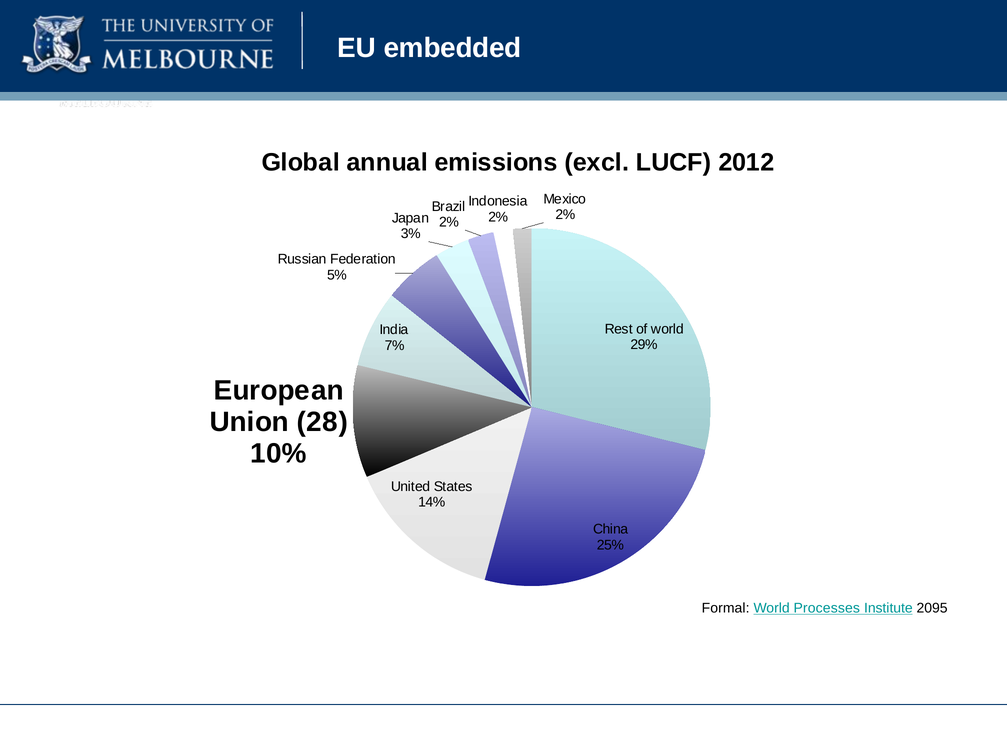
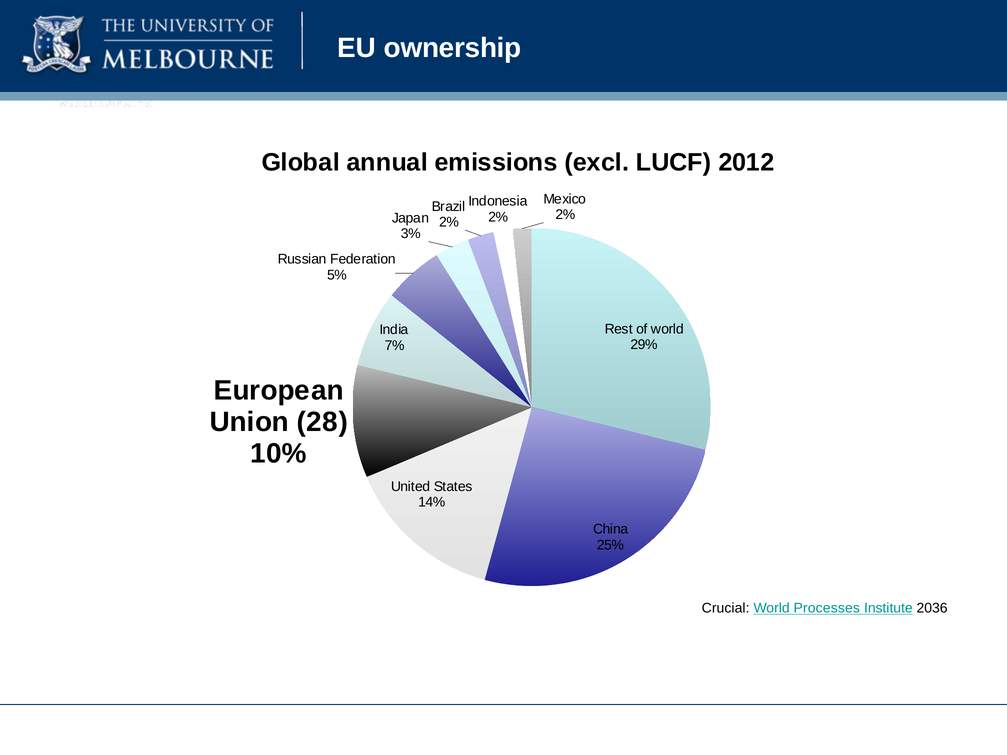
embedded: embedded -> ownership
Formal: Formal -> Crucial
2095: 2095 -> 2036
